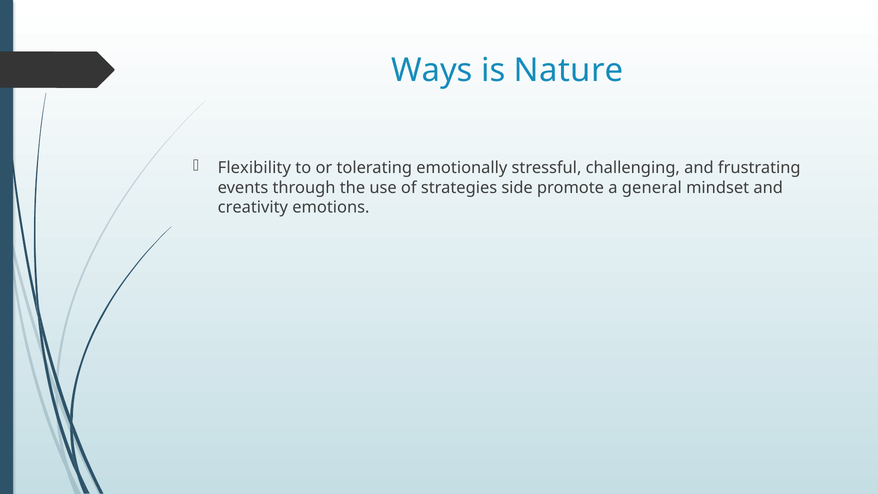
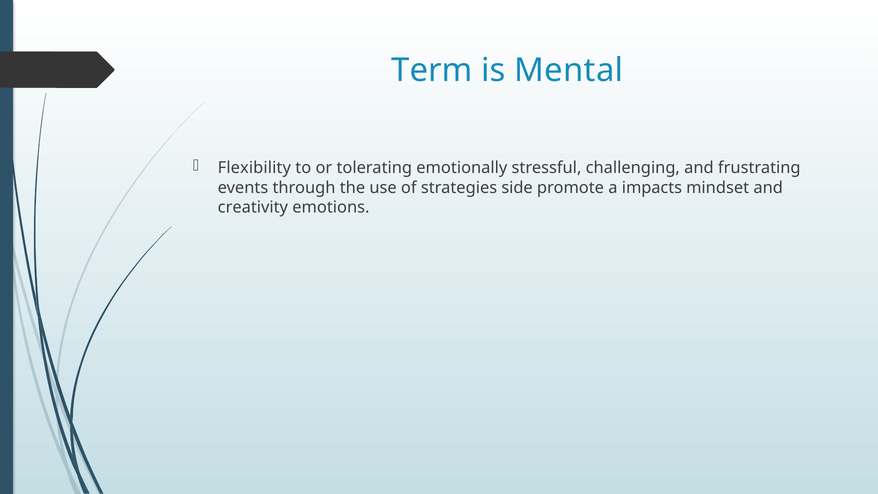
Ways: Ways -> Term
Nature: Nature -> Mental
general: general -> impacts
